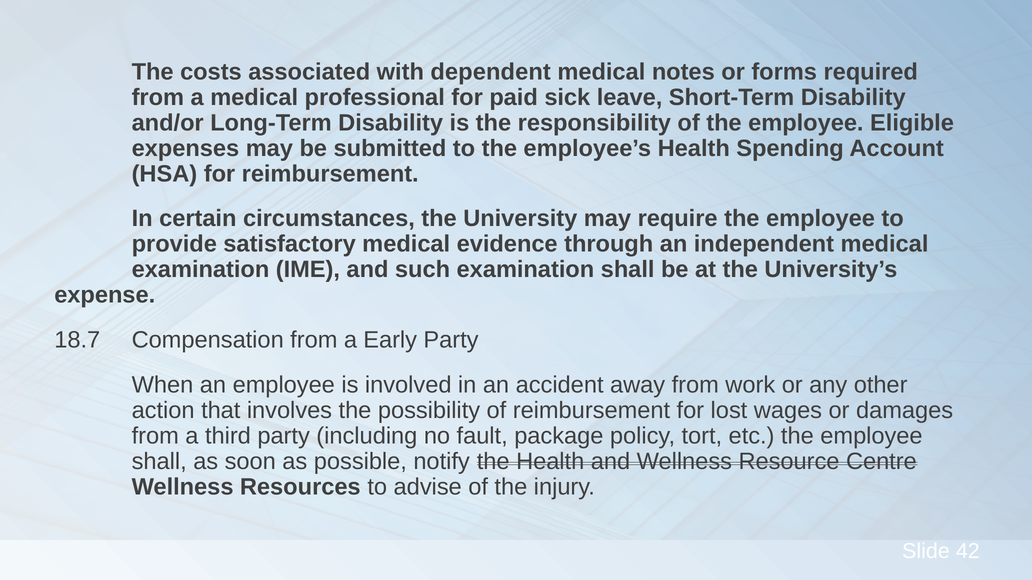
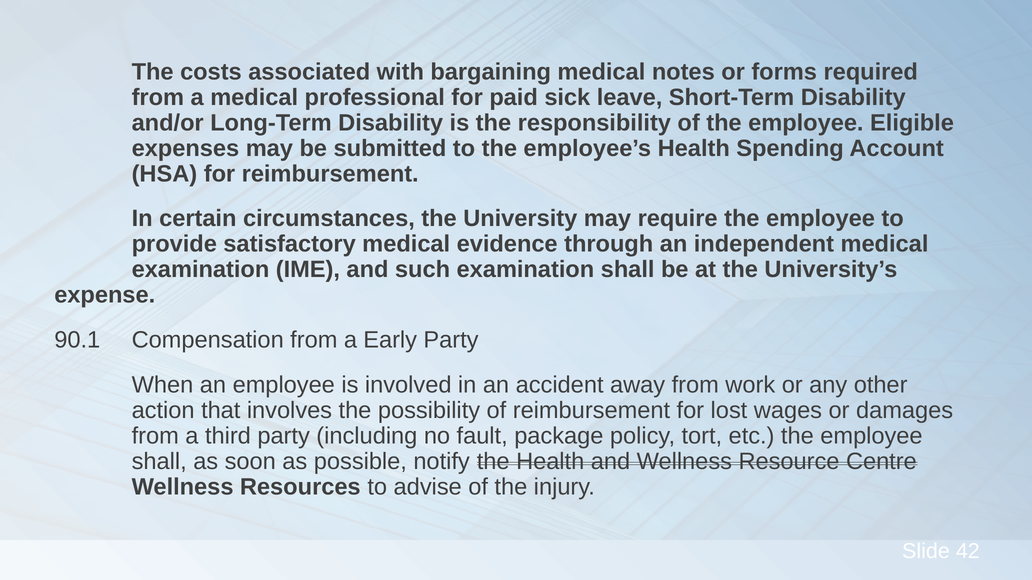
dependent: dependent -> bargaining
18.7: 18.7 -> 90.1
